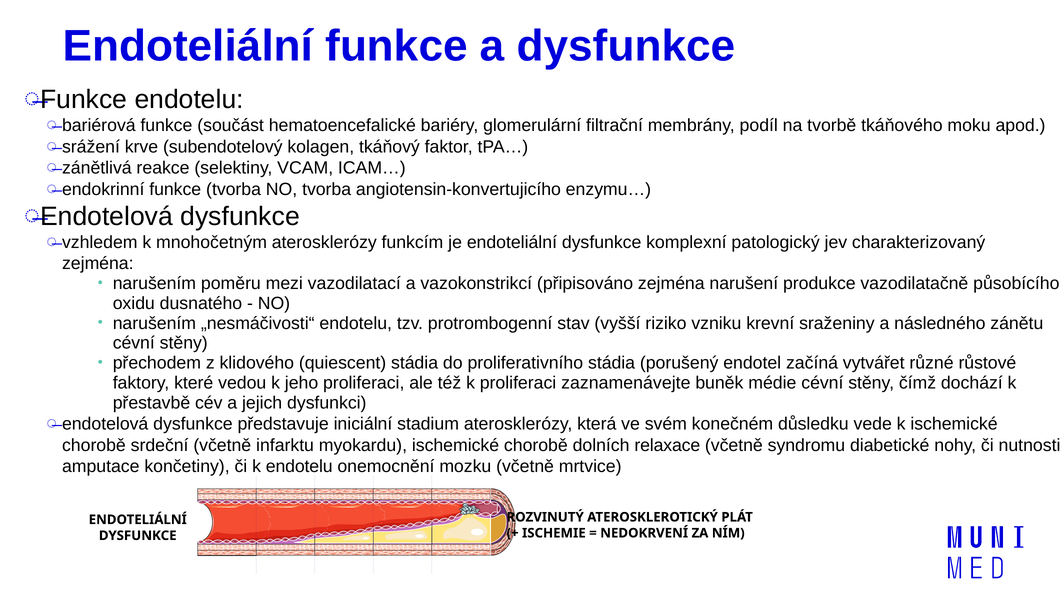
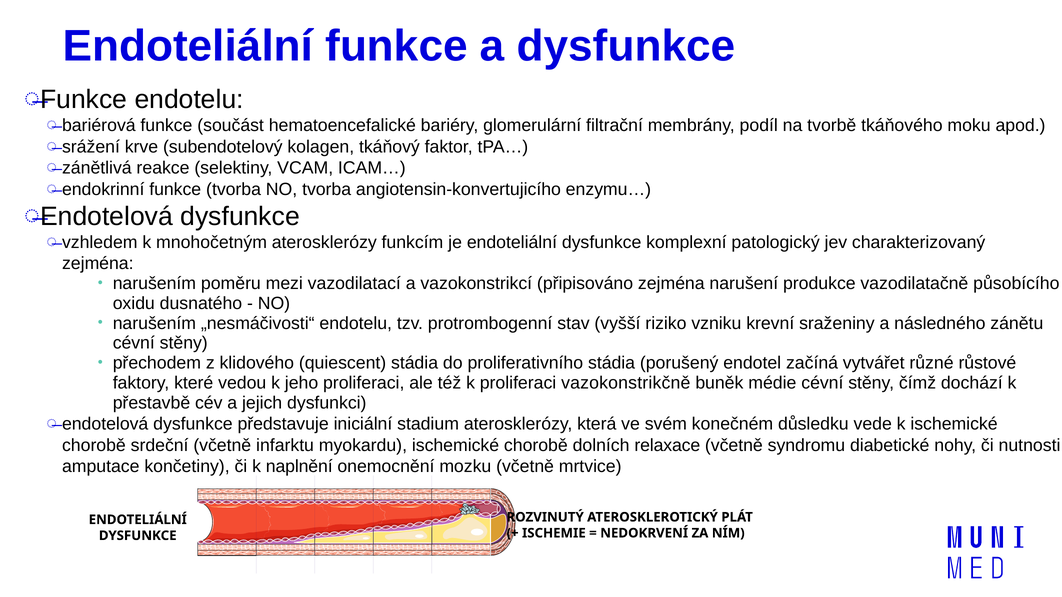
zaznamenávejte: zaznamenávejte -> vazokonstrikčně
k endotelu: endotelu -> naplnění
